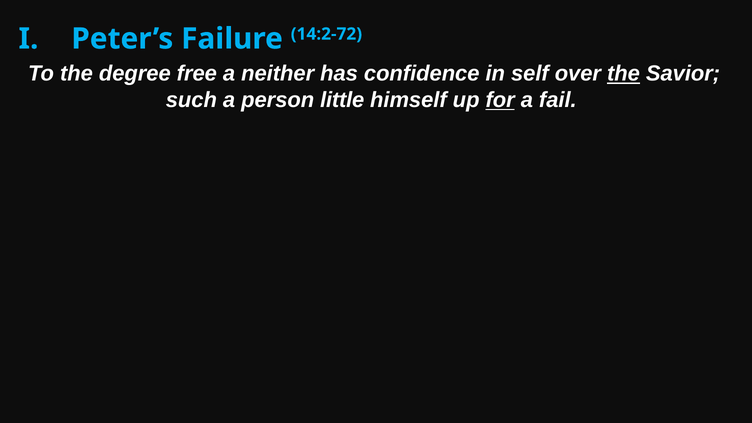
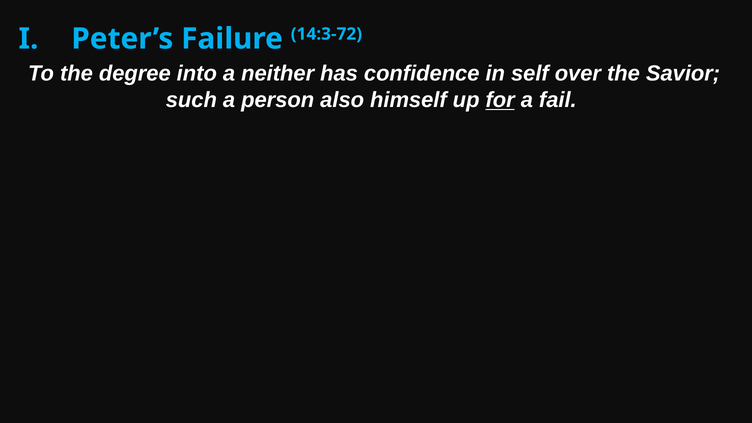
14:2-72: 14:2-72 -> 14:3-72
free: free -> into
the at (623, 74) underline: present -> none
little: little -> also
